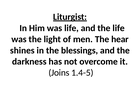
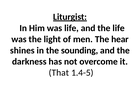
blessings: blessings -> sounding
Joins: Joins -> That
